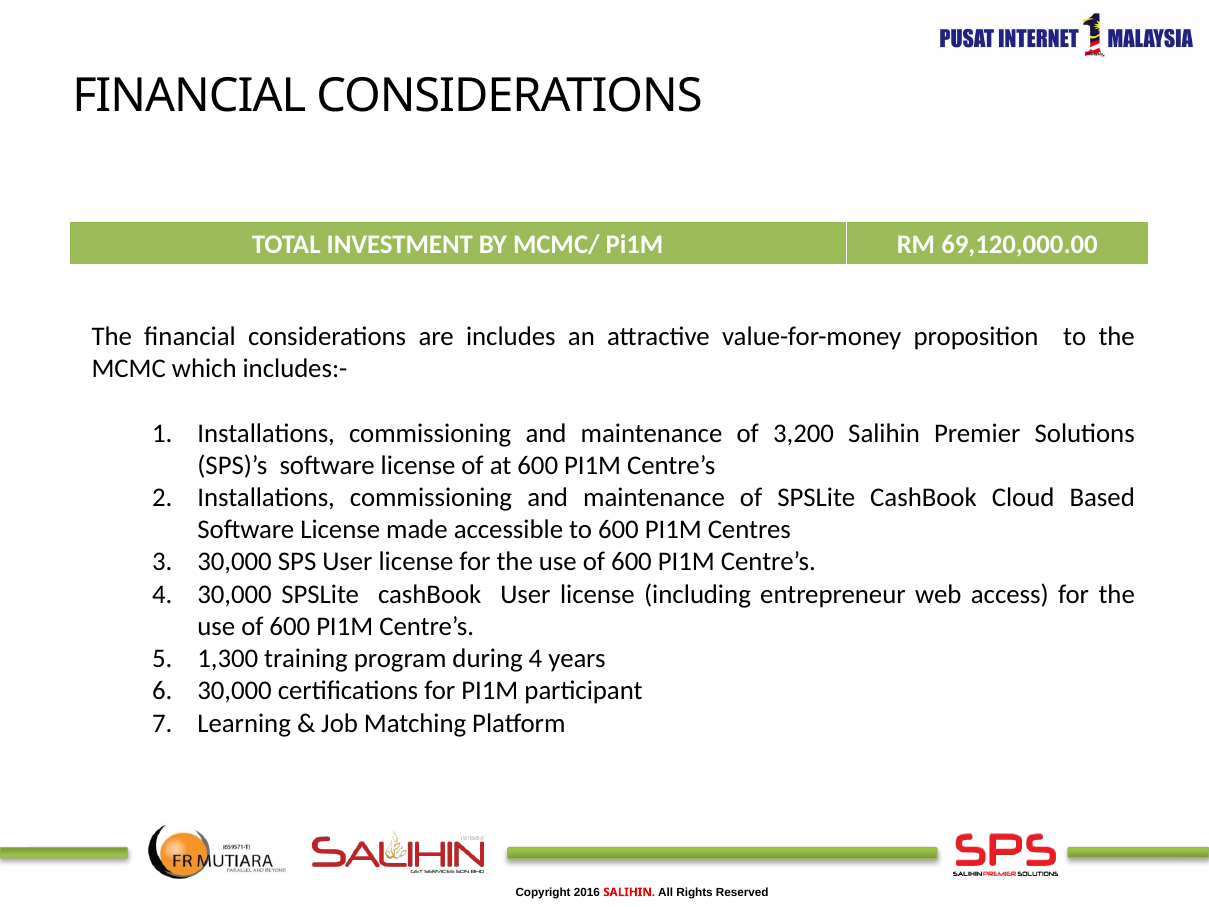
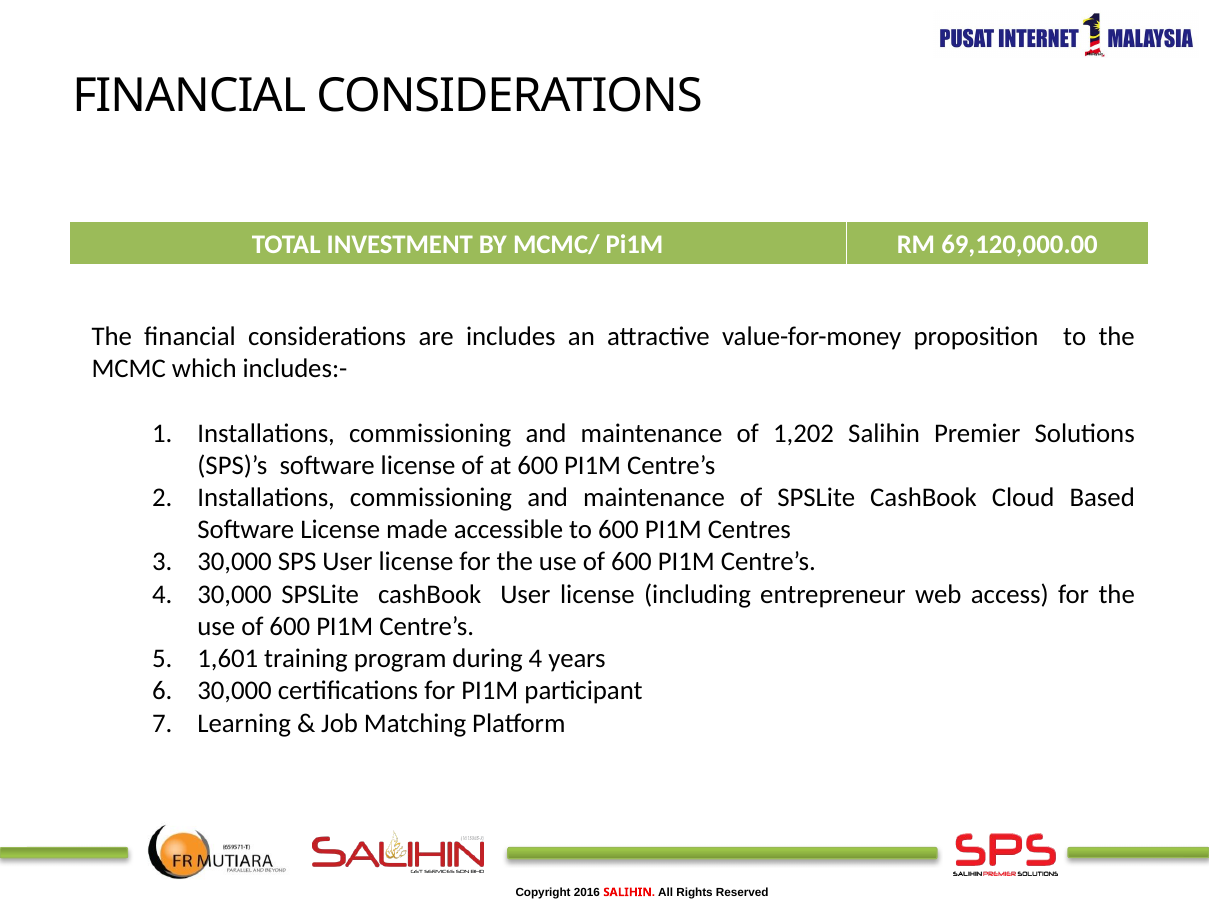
3,200: 3,200 -> 1,202
1,300: 1,300 -> 1,601
